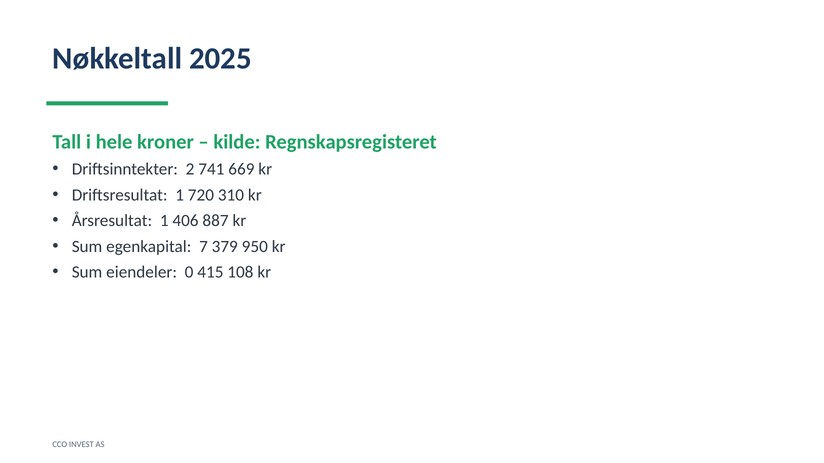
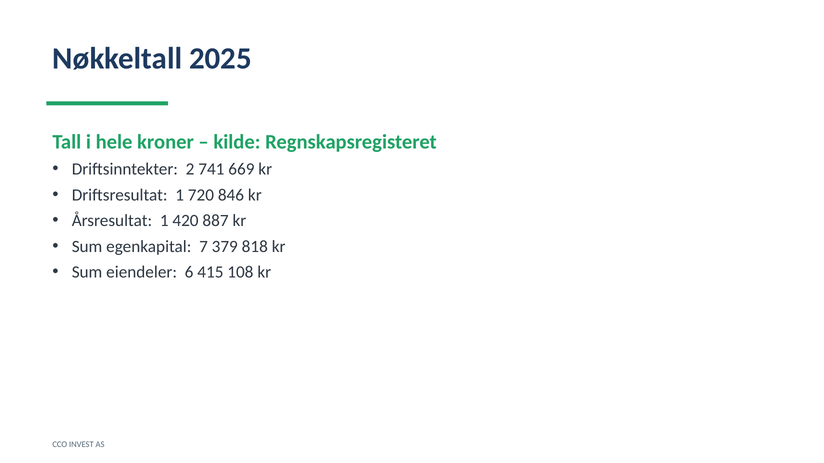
310: 310 -> 846
406: 406 -> 420
950: 950 -> 818
0: 0 -> 6
